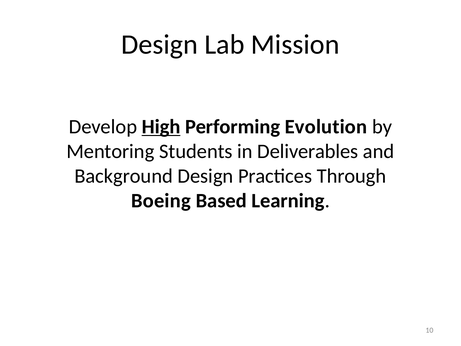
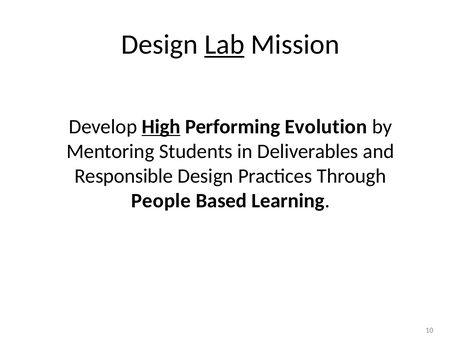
Lab underline: none -> present
Background: Background -> Responsible
Boeing: Boeing -> People
